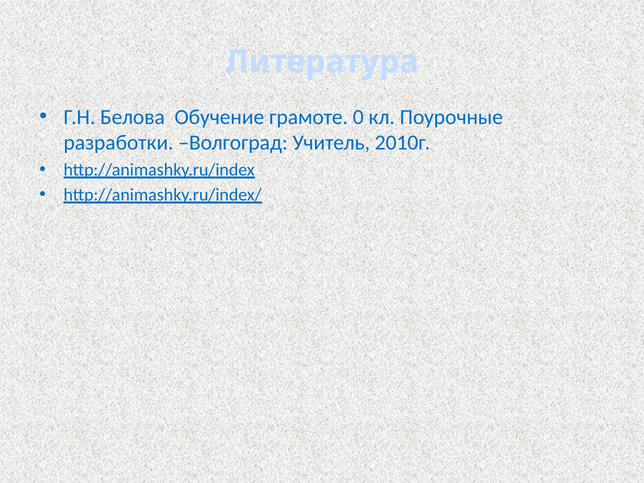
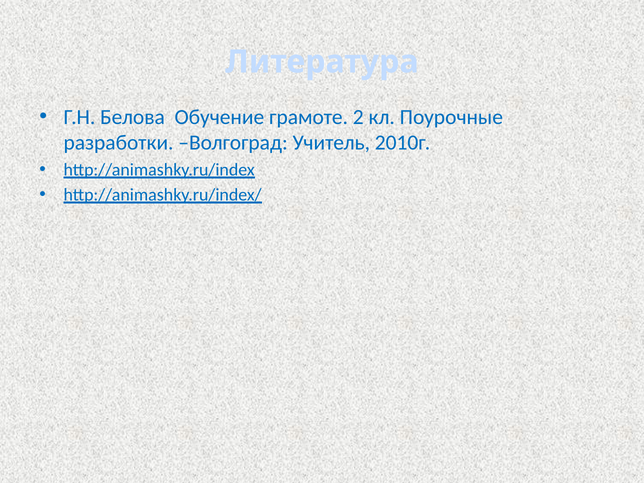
0: 0 -> 2
